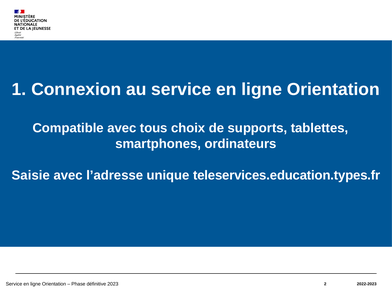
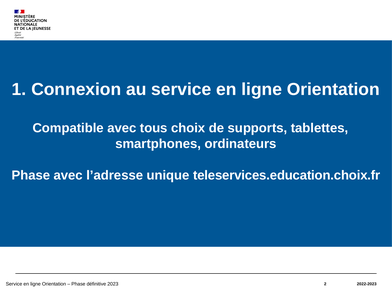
Saisie at (31, 175): Saisie -> Phase
teleservices.education.types.fr: teleservices.education.types.fr -> teleservices.education.choix.fr
